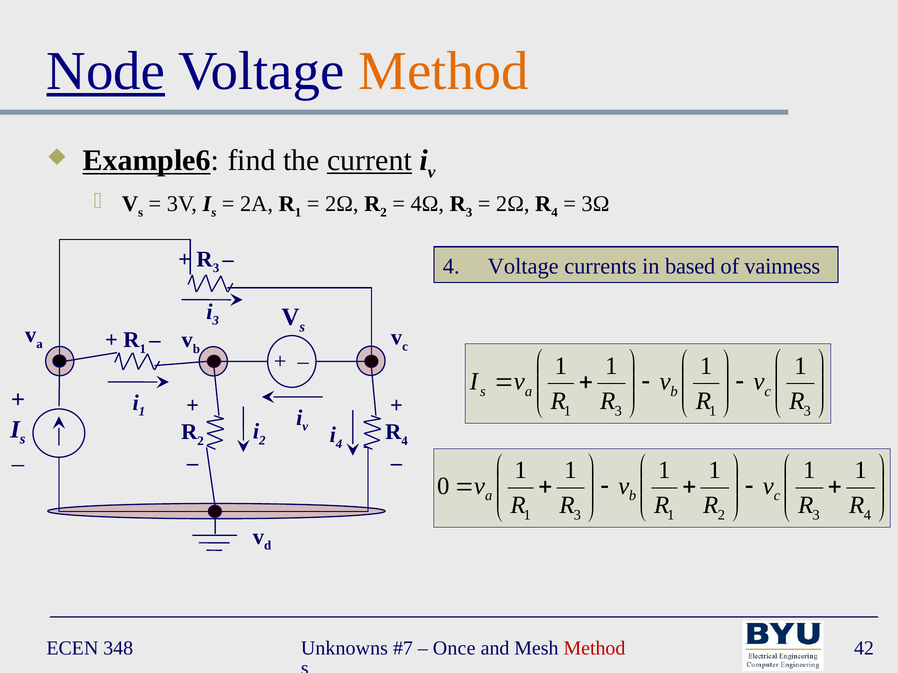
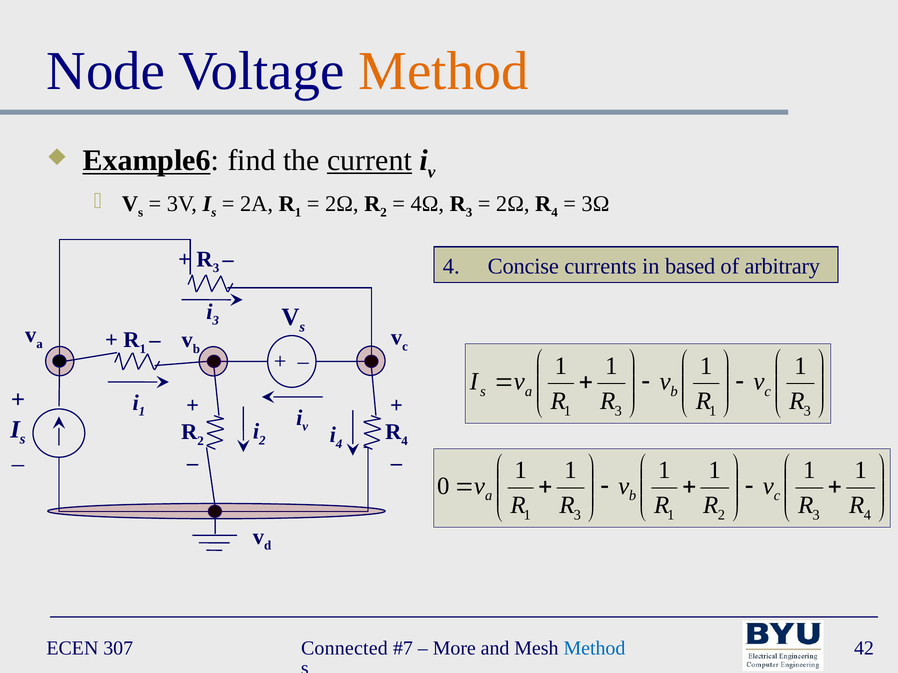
Node underline: present -> none
Voltage at (523, 266): Voltage -> Concise
vainness: vainness -> arbitrary
348: 348 -> 307
Unknowns: Unknowns -> Connected
Once: Once -> More
Method at (594, 649) colour: red -> blue
